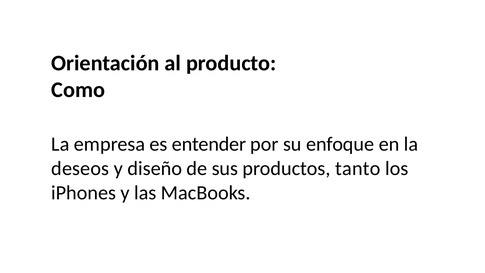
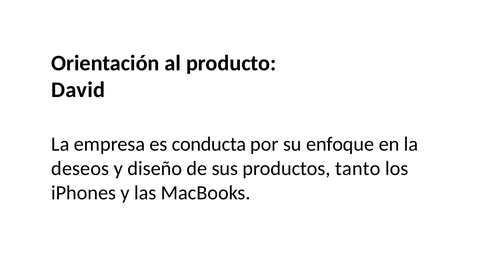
Como: Como -> David
entender: entender -> conducta
